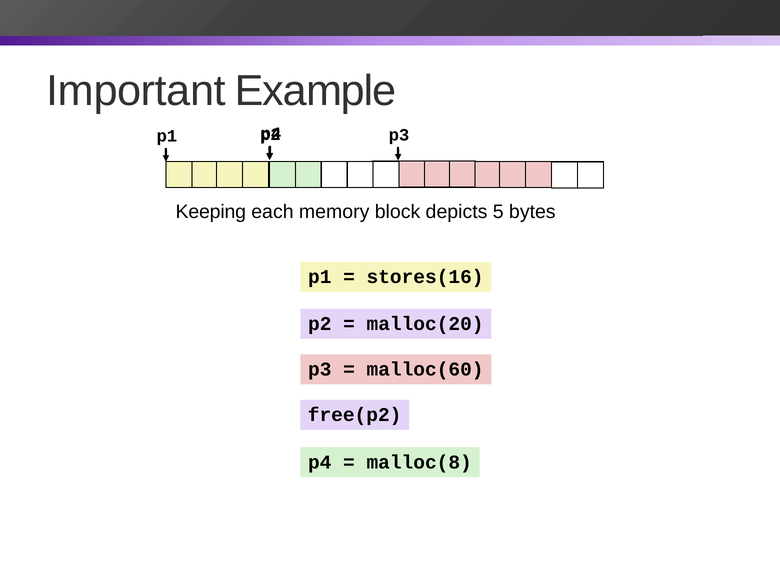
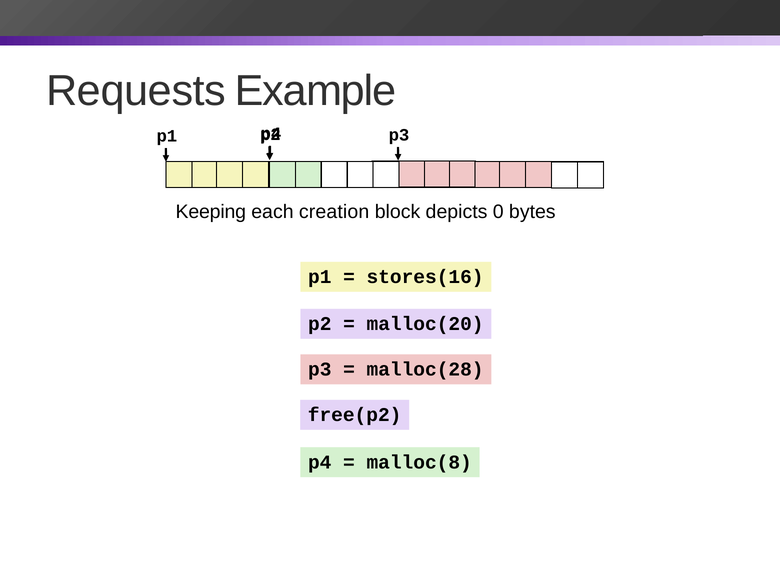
Important: Important -> Requests
memory: memory -> creation
5: 5 -> 0
malloc(60: malloc(60 -> malloc(28
